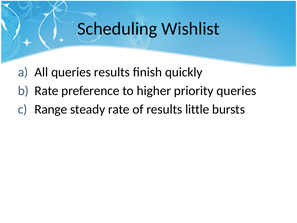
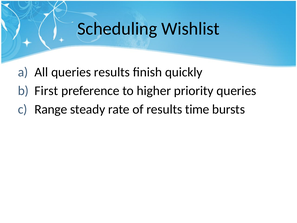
Rate at (46, 91): Rate -> First
little: little -> time
